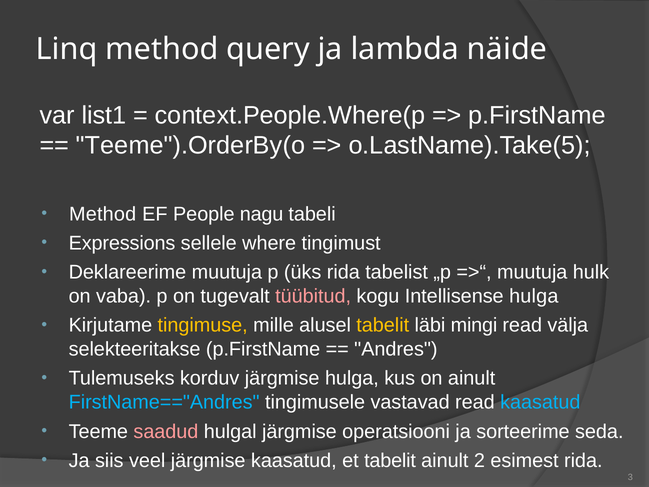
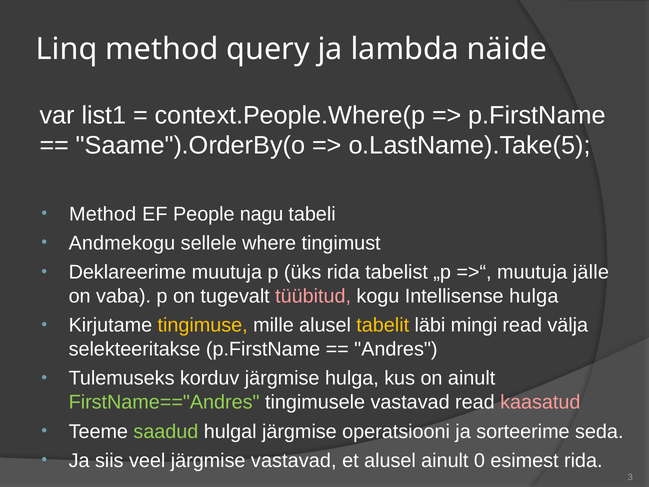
Teeme").OrderBy(o: Teeme").OrderBy(o -> Saame").OrderBy(o
Expressions: Expressions -> Andmekogu
hulk: hulk -> jälle
FirstName=="Andres colour: light blue -> light green
kaasatud at (540, 402) colour: light blue -> pink
saadud colour: pink -> light green
järgmise kaasatud: kaasatud -> vastavad
et tabelit: tabelit -> alusel
2: 2 -> 0
